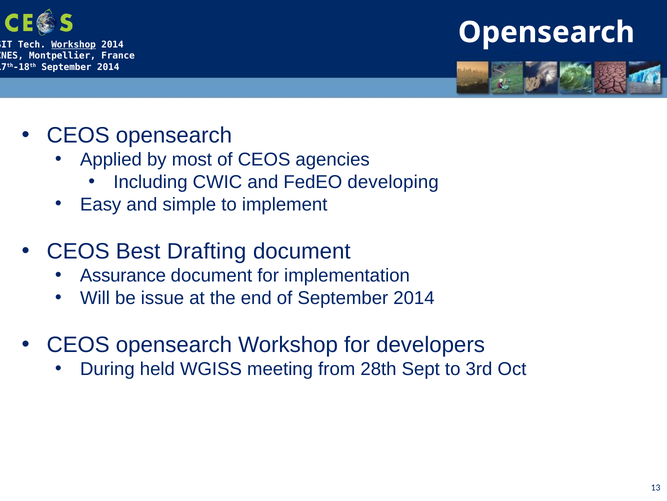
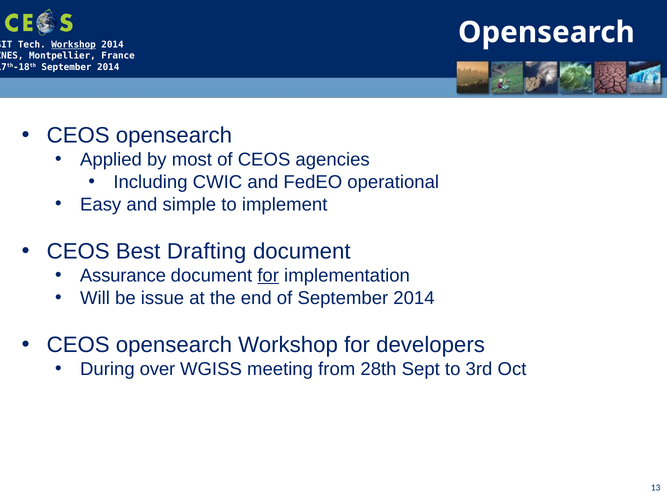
developing: developing -> operational
for at (268, 275) underline: none -> present
held: held -> over
